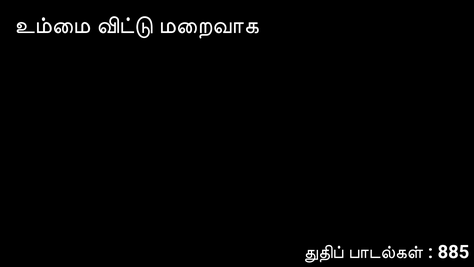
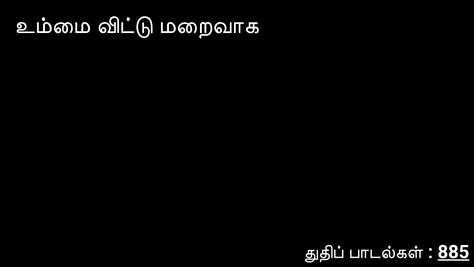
885 underline: none -> present
